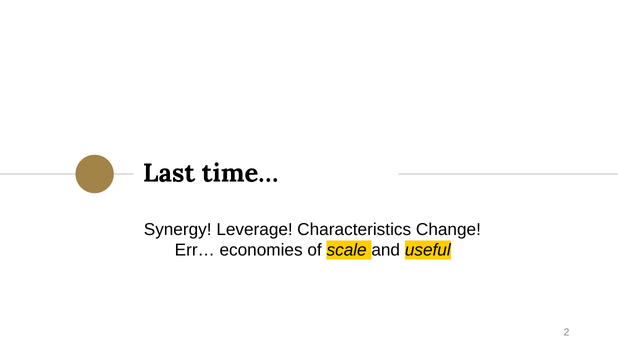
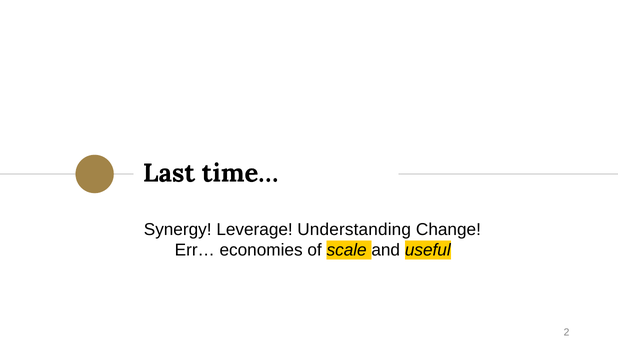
Characteristics: Characteristics -> Understanding
